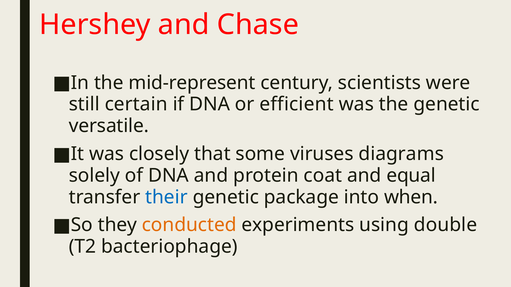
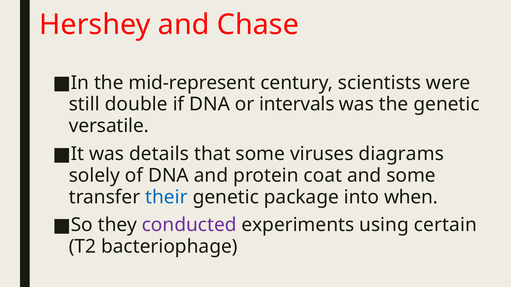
certain: certain -> double
efficient: efficient -> intervals
closely: closely -> details
and equal: equal -> some
conducted colour: orange -> purple
double: double -> certain
